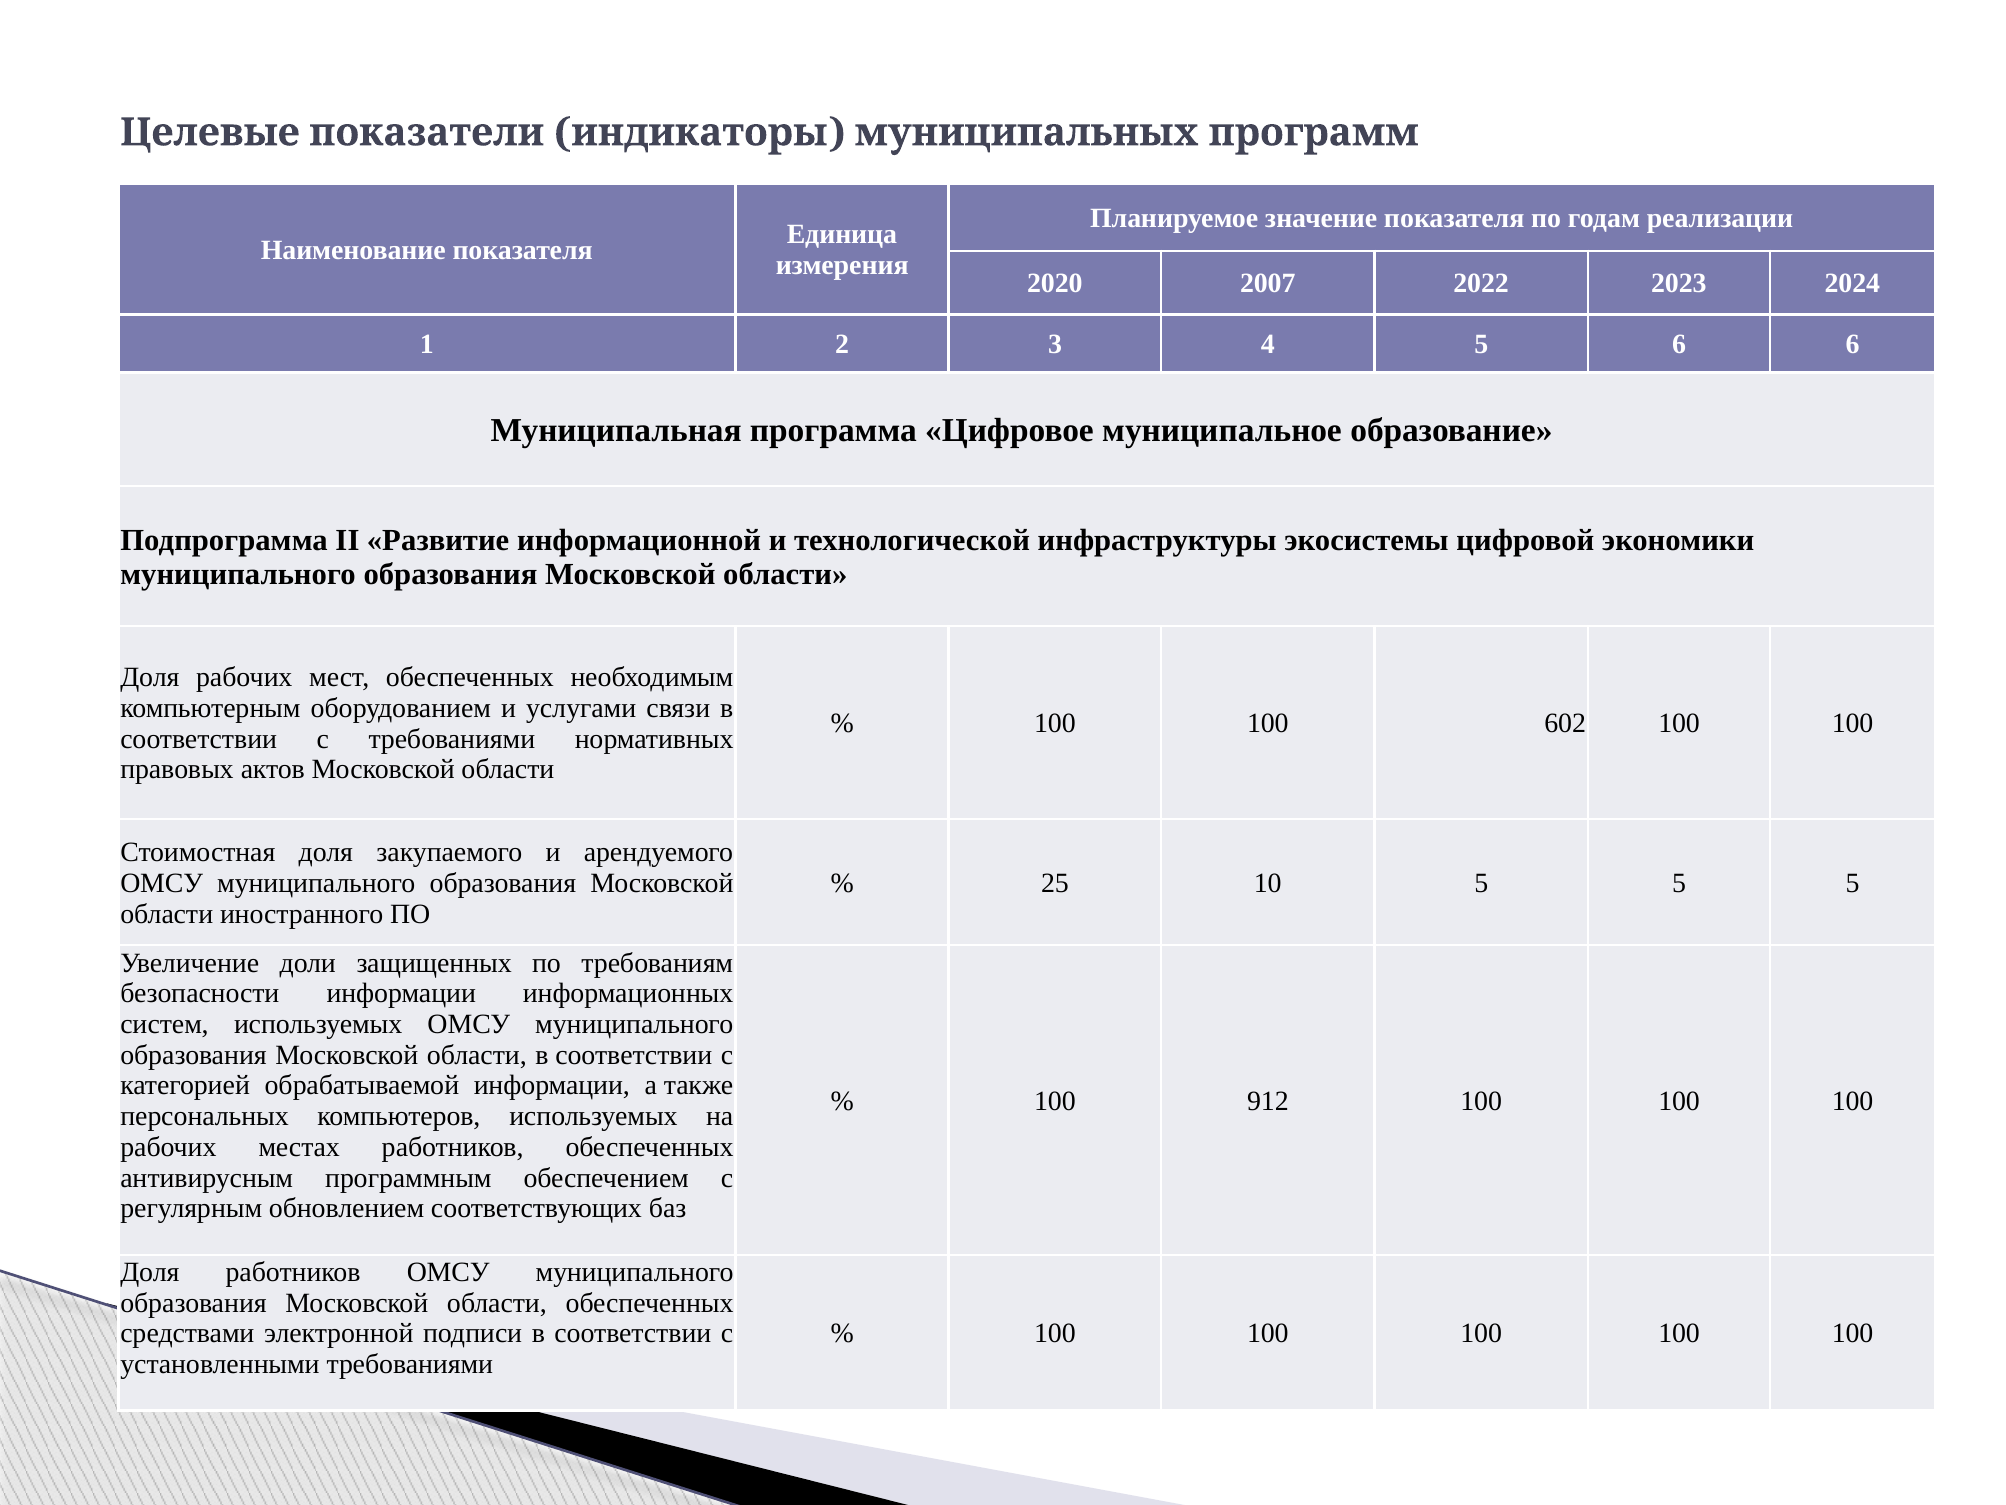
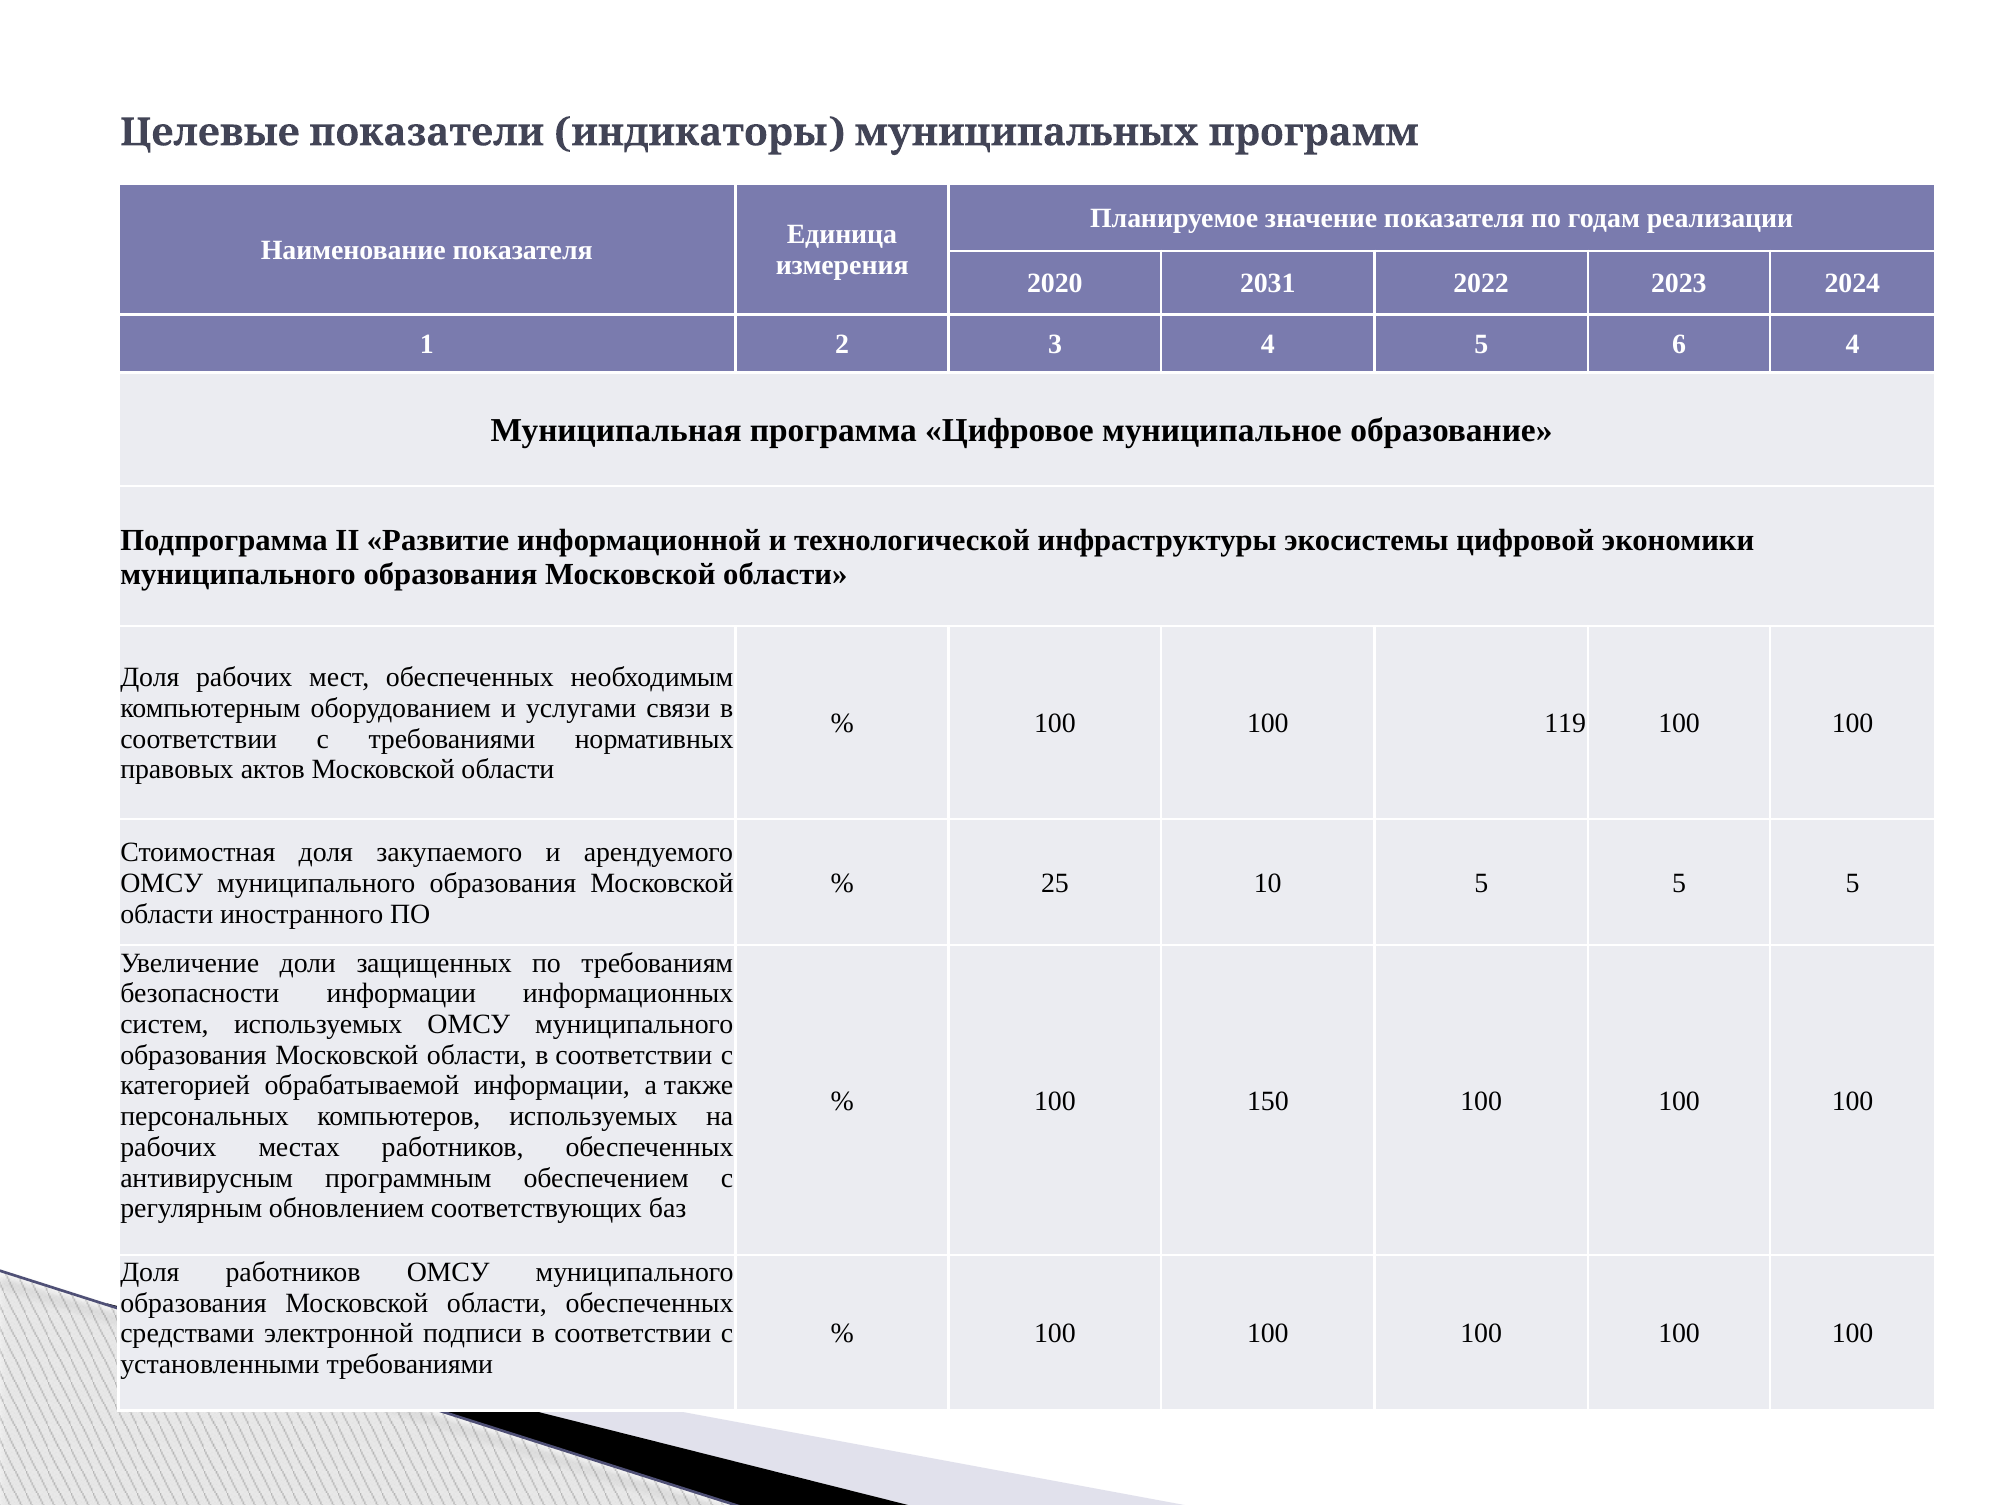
2007: 2007 -> 2031
6 6: 6 -> 4
602: 602 -> 119
912: 912 -> 150
